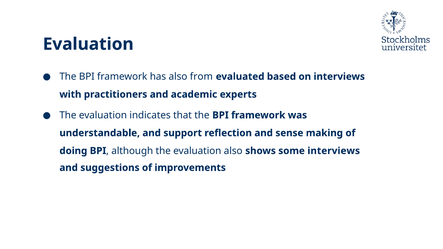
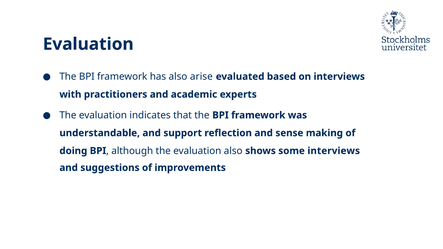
from: from -> arise
